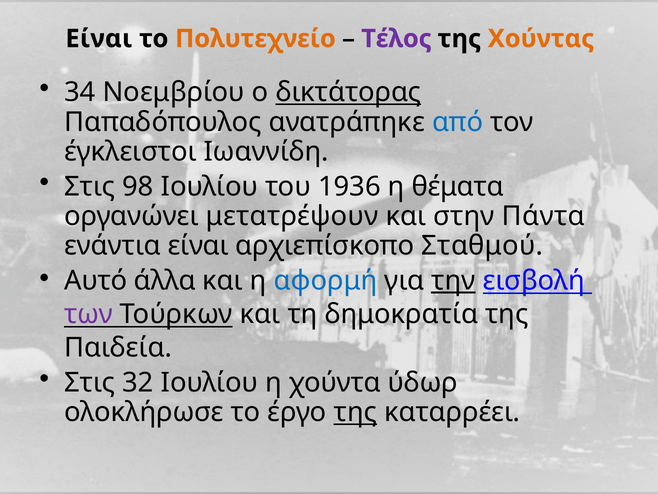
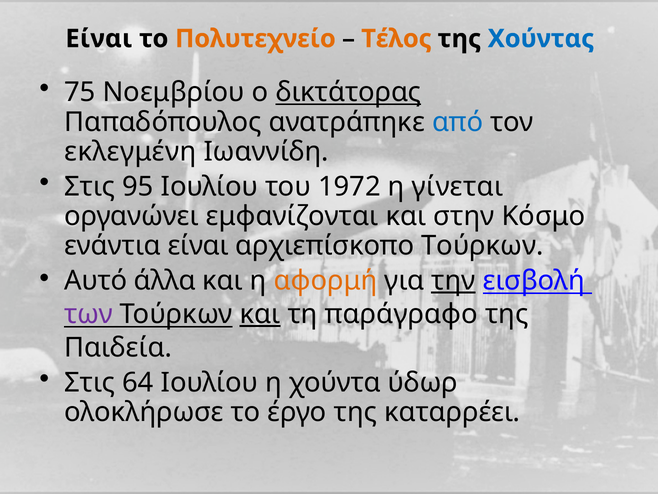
Τέλος colour: purple -> orange
Χούντας colour: orange -> blue
34: 34 -> 75
έγκλειστοι: έγκλειστοι -> εκλεγμένη
98: 98 -> 95
1936: 1936 -> 1972
θέματα: θέματα -> γίνεται
μετατρέψουν: μετατρέψουν -> εμφανίζονται
Πάντα: Πάντα -> Κόσμο
αρχιεπίσκοπο Σταθμού: Σταθμού -> Τούρκων
αφορμή colour: blue -> orange
και at (260, 314) underline: none -> present
δημοκρατία: δημοκρατία -> παράγραφο
32: 32 -> 64
της at (355, 412) underline: present -> none
